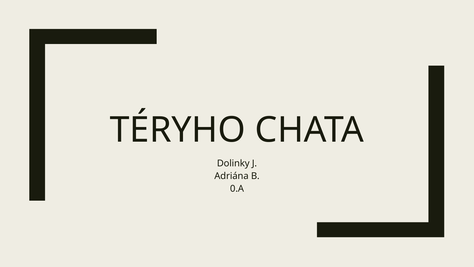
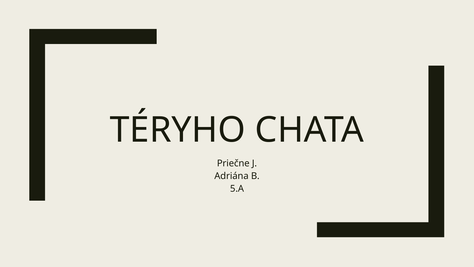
Dolinky: Dolinky -> Priečne
0.A: 0.A -> 5.A
